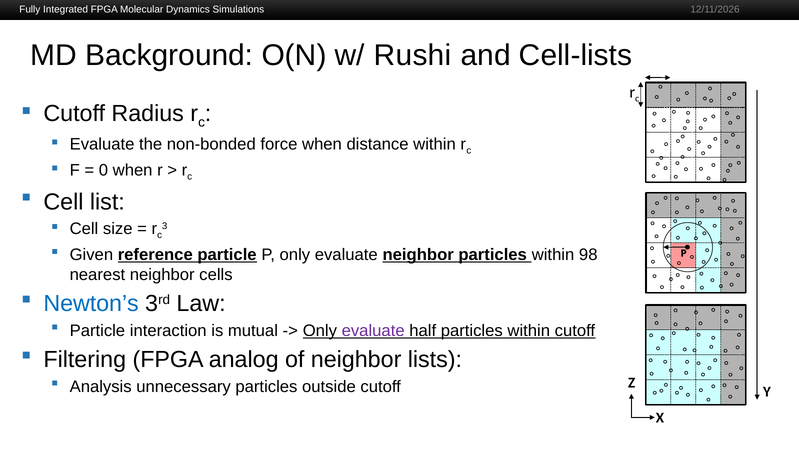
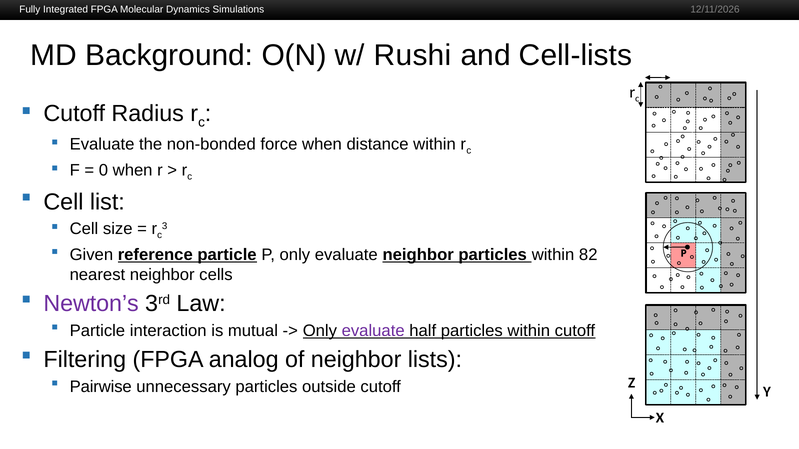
98: 98 -> 82
Newton’s colour: blue -> purple
Analysis: Analysis -> Pairwise
